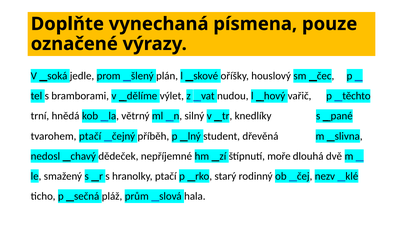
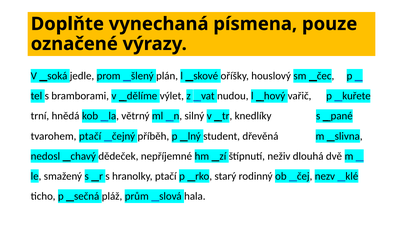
těchto: těchto -> kuřete
moře: moře -> neživ
